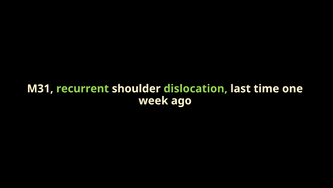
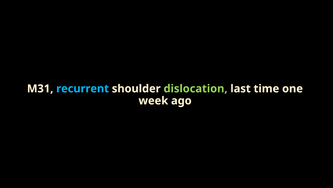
recurrent colour: light green -> light blue
